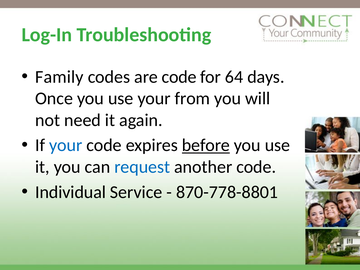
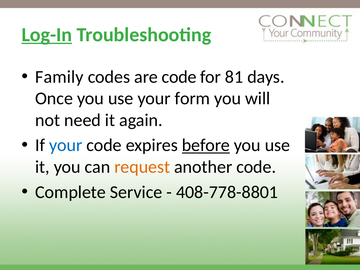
Log-In underline: none -> present
64: 64 -> 81
from: from -> form
request colour: blue -> orange
Individual: Individual -> Complete
870-778-8801: 870-778-8801 -> 408-778-8801
